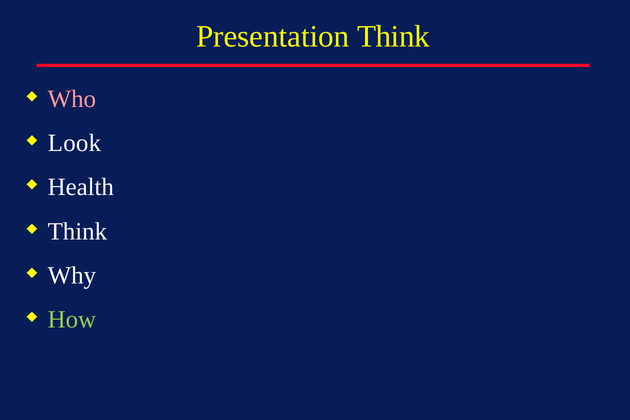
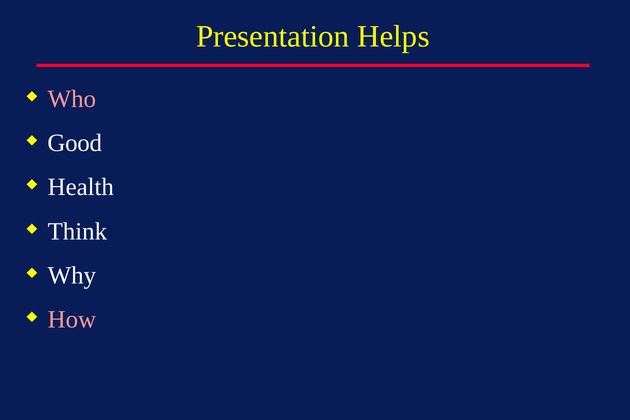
Presentation Think: Think -> Helps
Look: Look -> Good
How colour: light green -> pink
